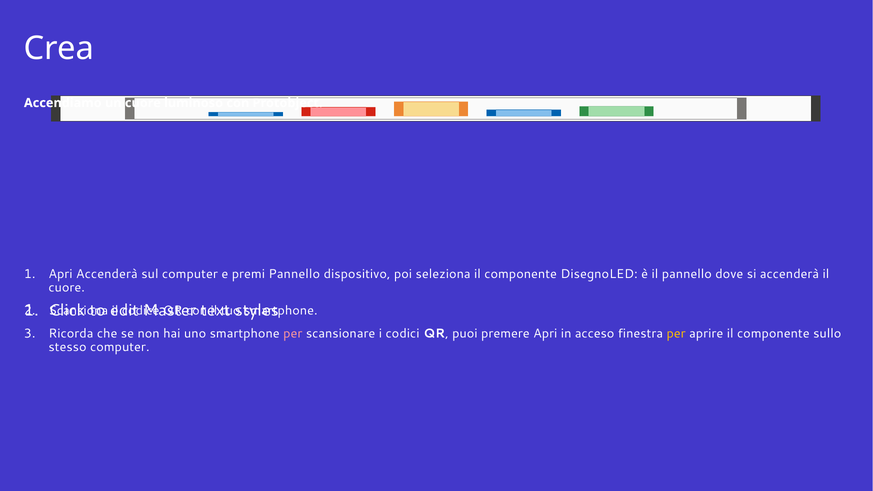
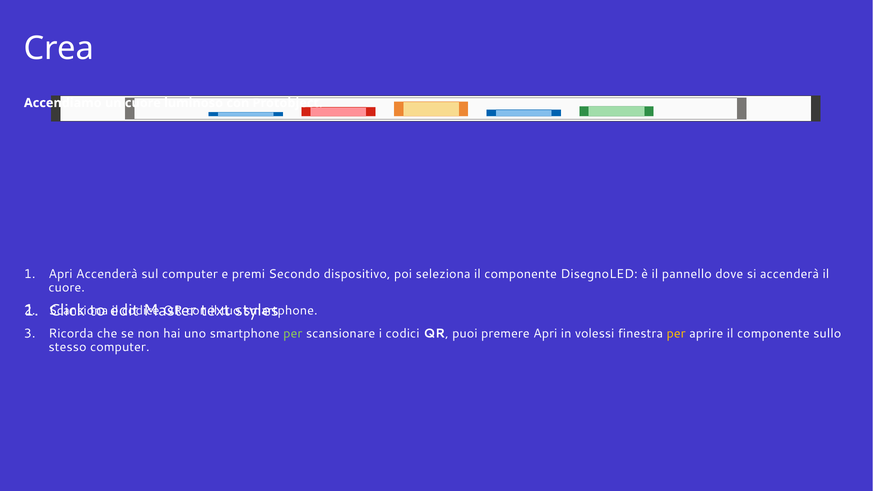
premi Pannello: Pannello -> Secondo
per at (293, 333) colour: pink -> light green
acceso: acceso -> volessi
